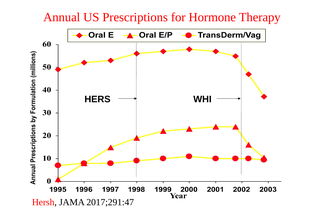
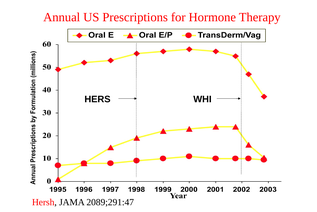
2017;291:47: 2017;291:47 -> 2089;291:47
